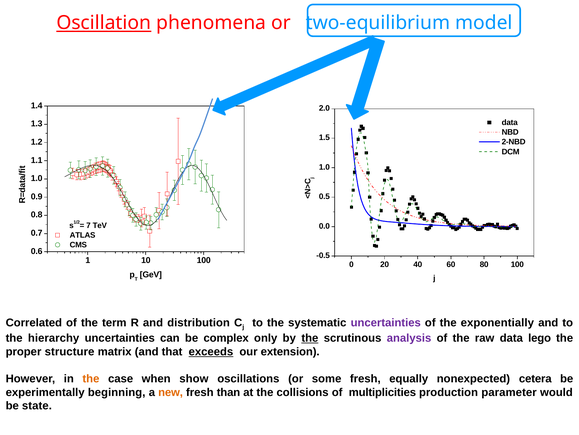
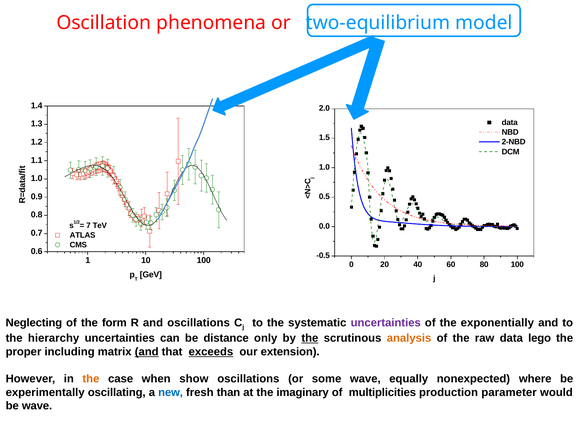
Oscillation underline: present -> none
Correlated: Correlated -> Neglecting
term: term -> form
and distribution: distribution -> oscillations
complex: complex -> distance
analysis colour: purple -> orange
structure: structure -> including
and at (147, 351) underline: none -> present
some fresh: fresh -> wave
cetera: cetera -> where
beginning: beginning -> oscillating
new colour: orange -> blue
collisions: collisions -> imaginary
be state: state -> wave
